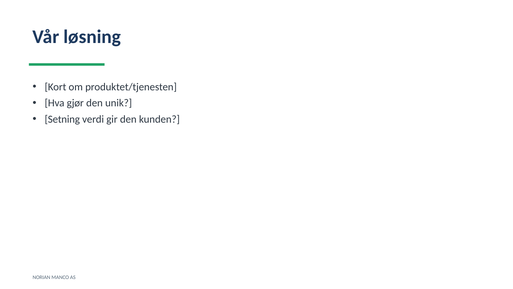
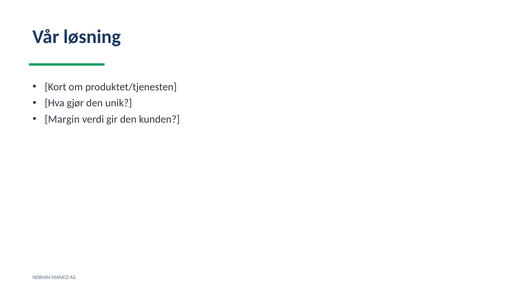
Setning: Setning -> Margin
